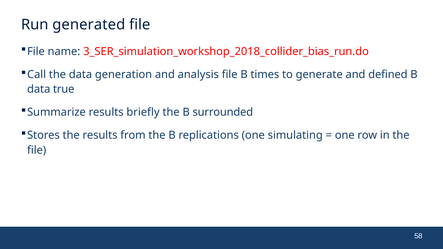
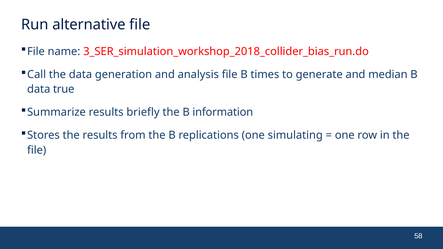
generated: generated -> alternative
defined: defined -> median
surrounded: surrounded -> information
